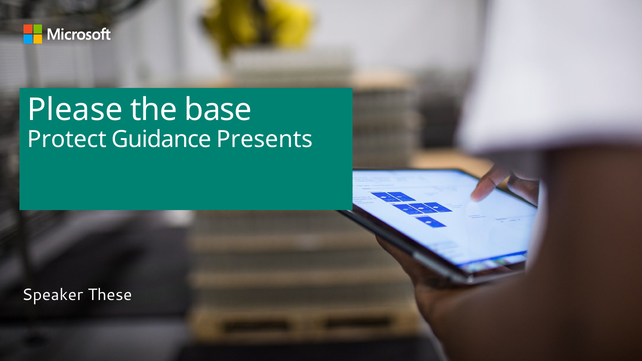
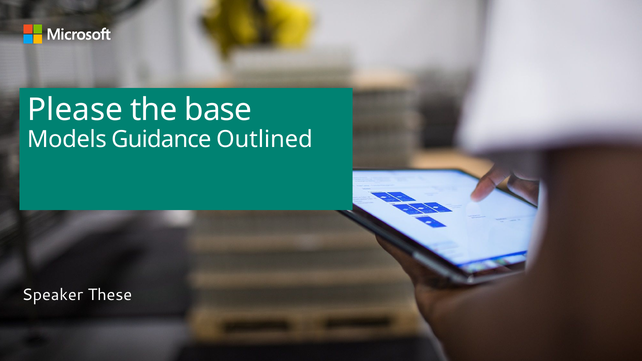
Protect: Protect -> Models
Presents: Presents -> Outlined
